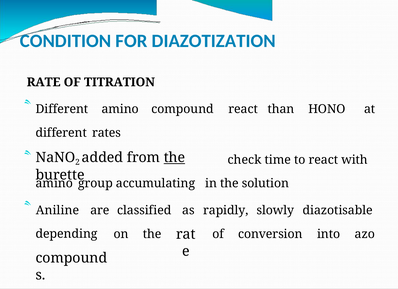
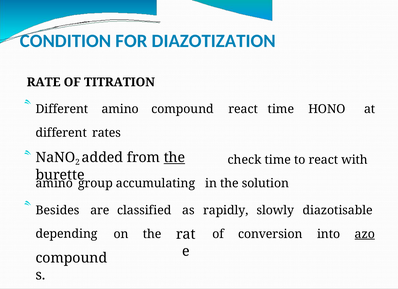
react than: than -> time
Aniline: Aniline -> Besides
azo underline: none -> present
